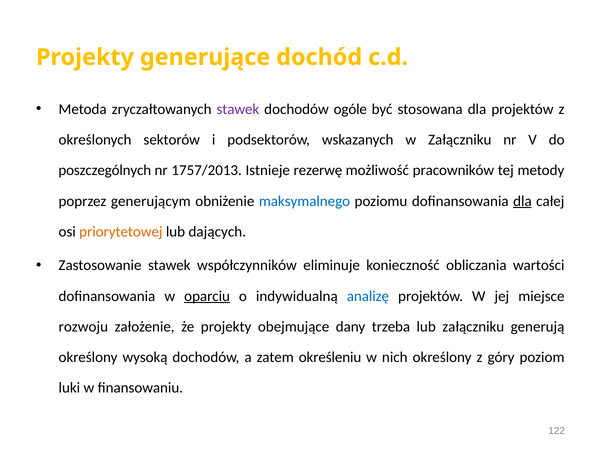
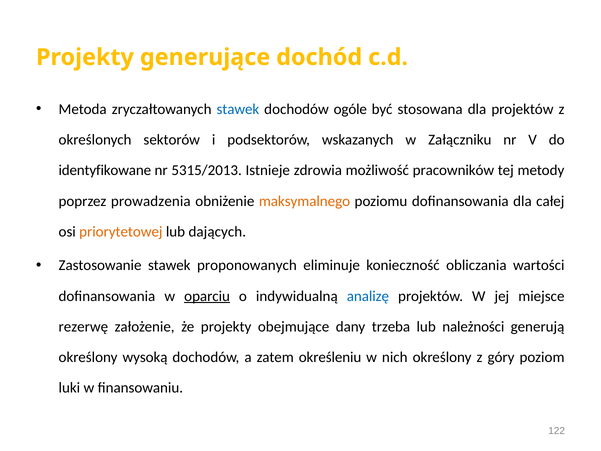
stawek at (238, 109) colour: purple -> blue
poszczególnych: poszczególnych -> identyfikowane
1757/2013: 1757/2013 -> 5315/2013
rezerwę: rezerwę -> zdrowia
generującym: generującym -> prowadzenia
maksymalnego colour: blue -> orange
dla at (522, 201) underline: present -> none
współczynników: współczynników -> proponowanych
rozwoju: rozwoju -> rezerwę
lub załączniku: załączniku -> należności
